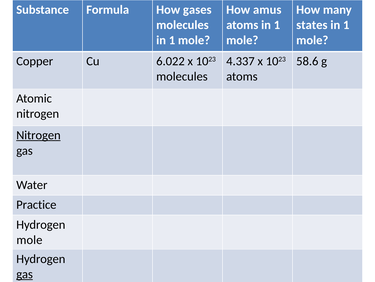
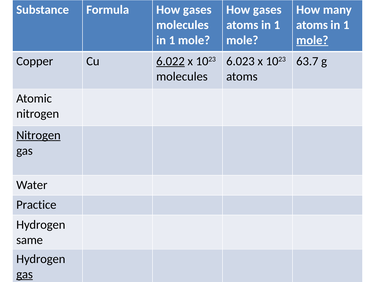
amus at (267, 10): amus -> gases
states at (312, 25): states -> atoms
mole at (312, 40) underline: none -> present
6.022 underline: none -> present
4.337: 4.337 -> 6.023
58.6: 58.6 -> 63.7
mole at (29, 239): mole -> same
